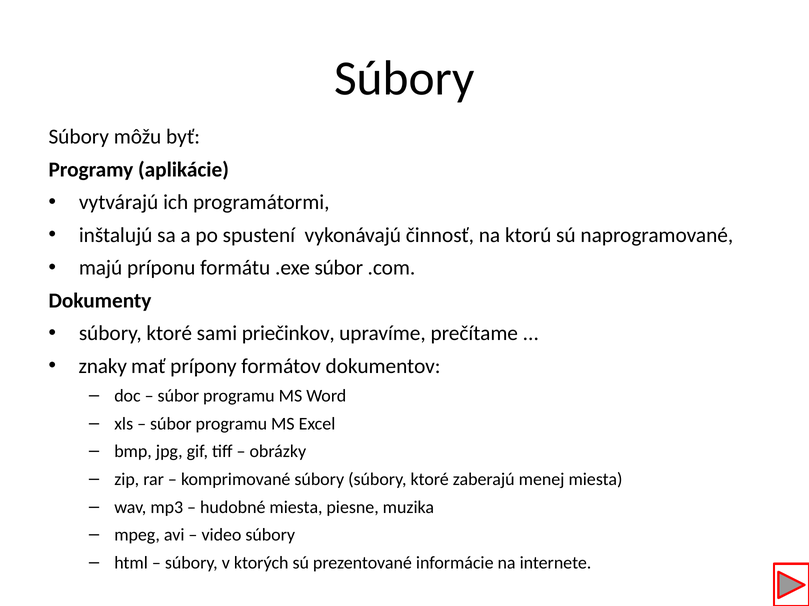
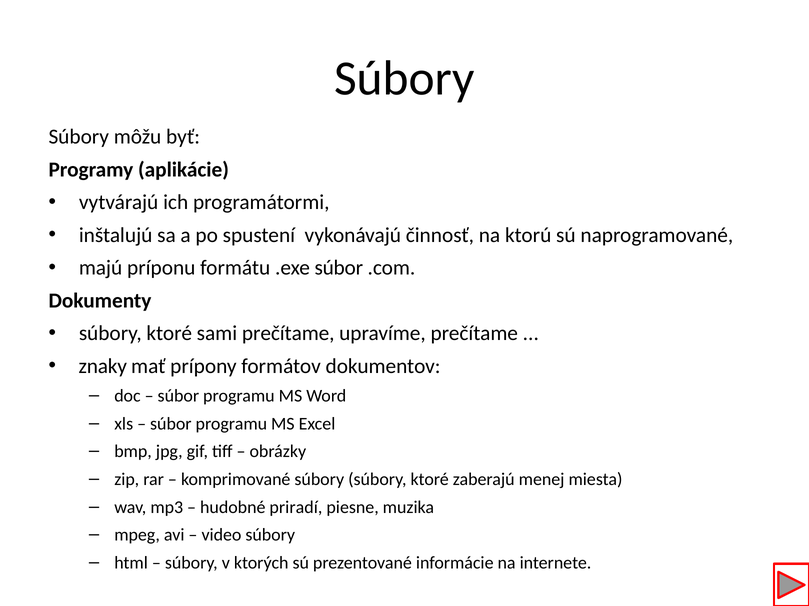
sami priečinkov: priečinkov -> prečítame
hudobné miesta: miesta -> priradí
